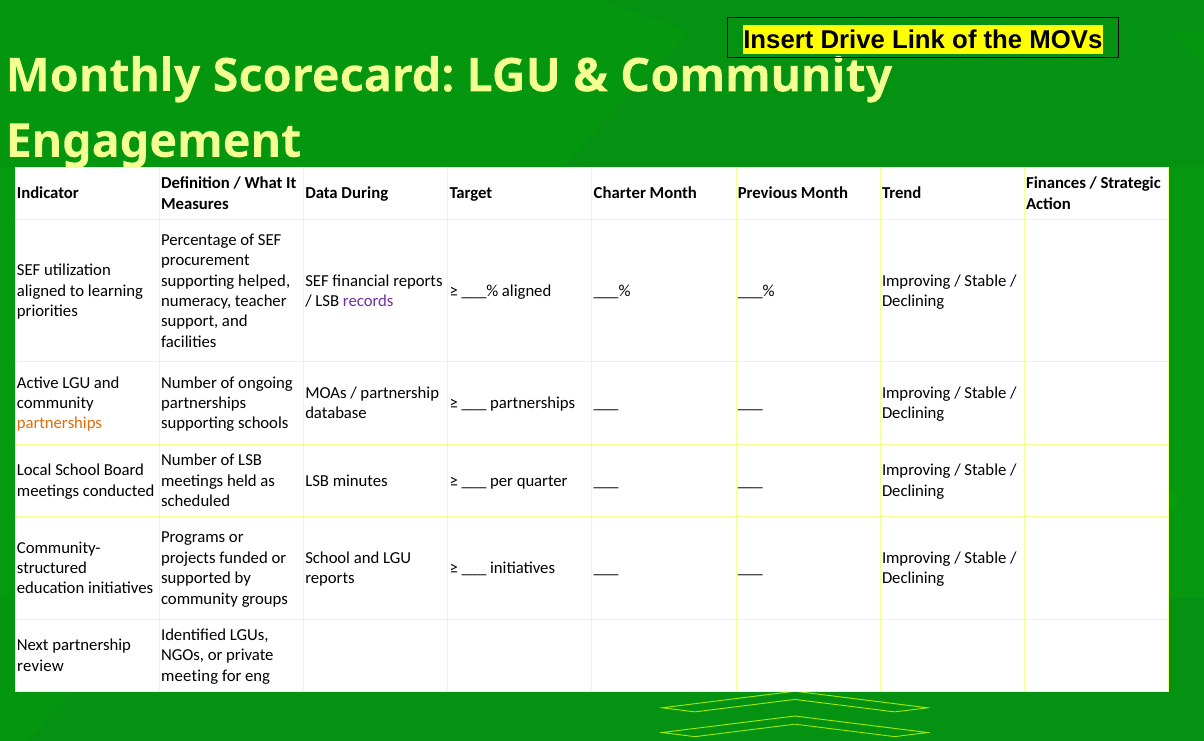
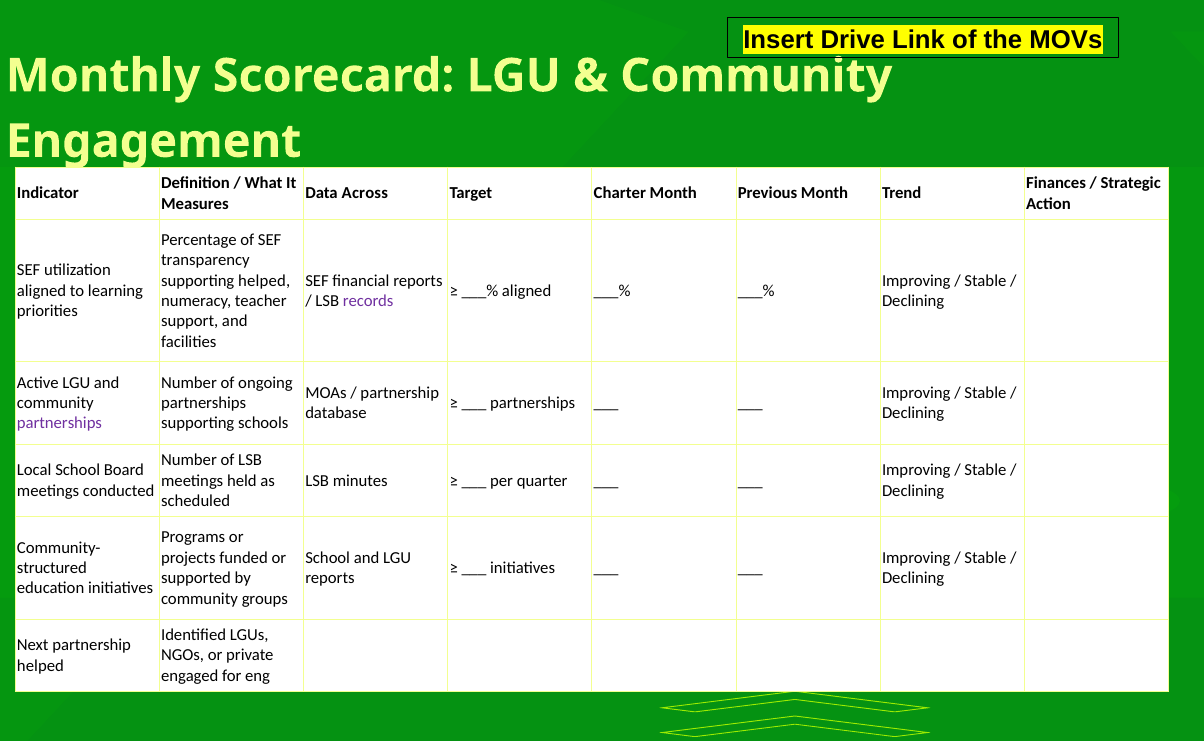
During: During -> Across
procurement: procurement -> transparency
partnerships at (60, 423) colour: orange -> purple
review at (40, 666): review -> helped
meeting: meeting -> engaged
